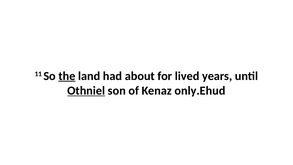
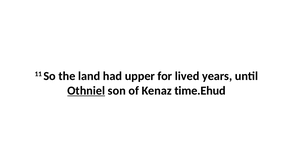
the underline: present -> none
about: about -> upper
only.Ehud: only.Ehud -> time.Ehud
